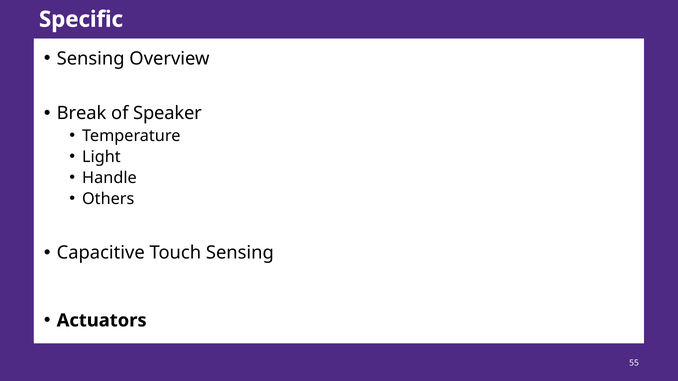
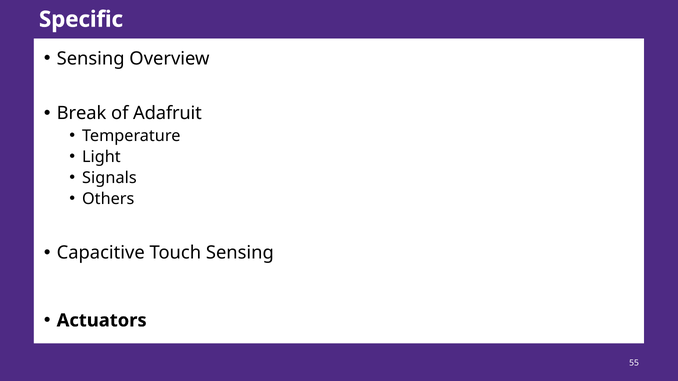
Speaker: Speaker -> Adafruit
Handle: Handle -> Signals
